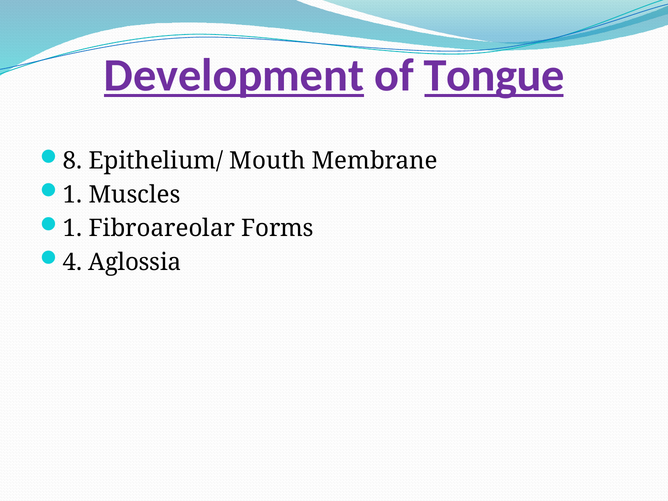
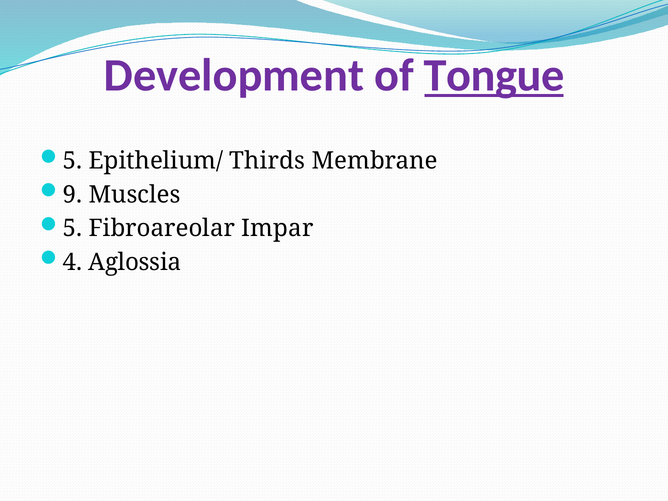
Development underline: present -> none
8 at (73, 161): 8 -> 5
Mouth: Mouth -> Thirds
1 at (73, 195): 1 -> 9
1 at (73, 228): 1 -> 5
Forms: Forms -> Impar
